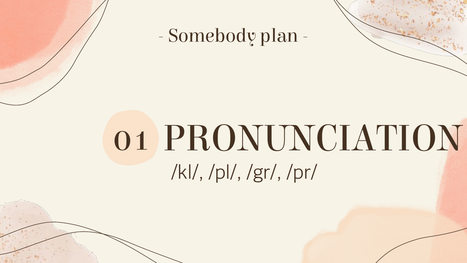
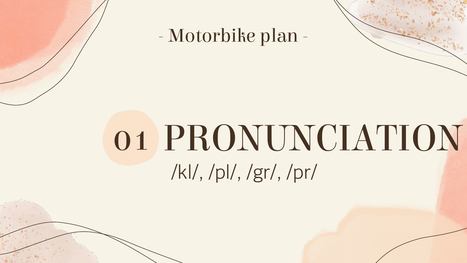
Somebody: Somebody -> Motorbike
